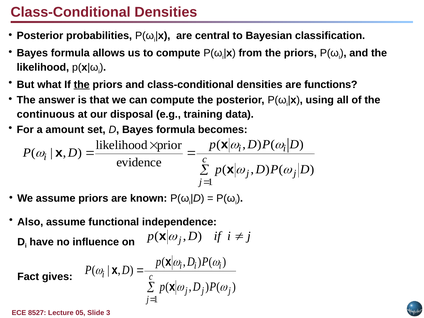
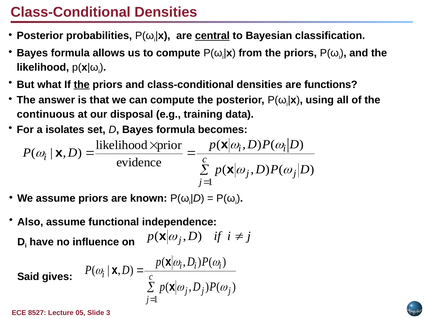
central underline: none -> present
amount: amount -> isolates
Fact: Fact -> Said
